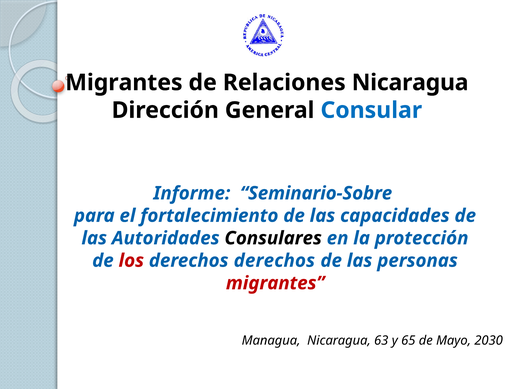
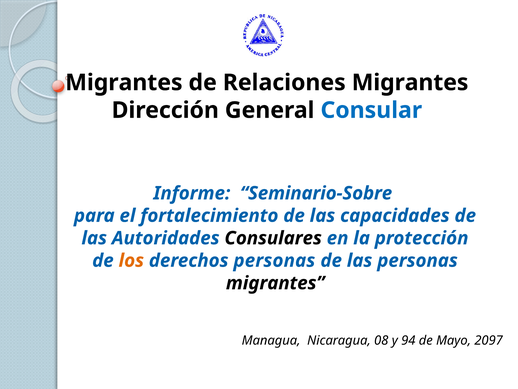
Relaciones Nicaragua: Nicaragua -> Migrantes
los colour: red -> orange
derechos derechos: derechos -> personas
migrantes at (275, 283) colour: red -> black
63: 63 -> 08
65: 65 -> 94
2030: 2030 -> 2097
